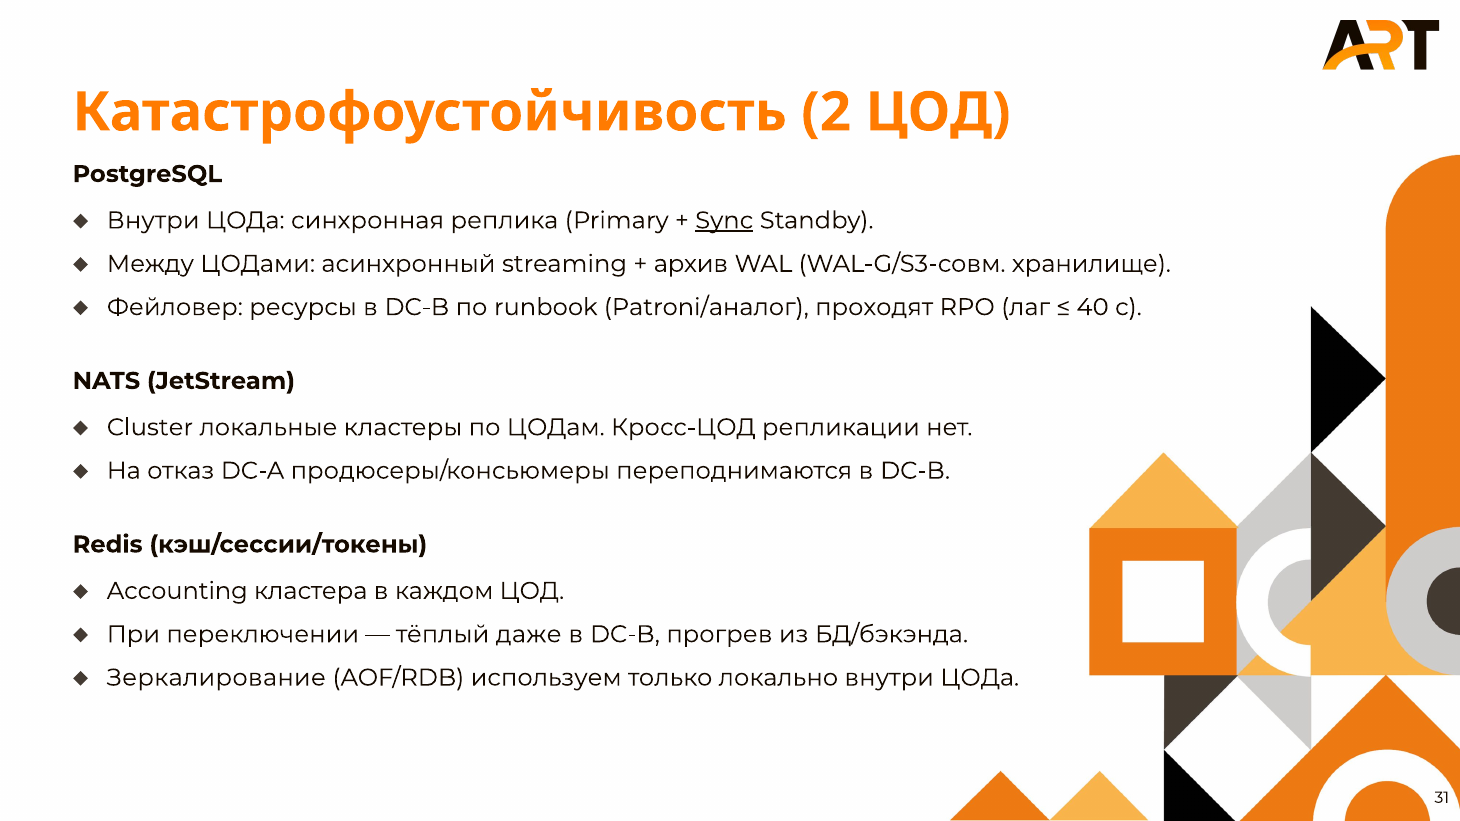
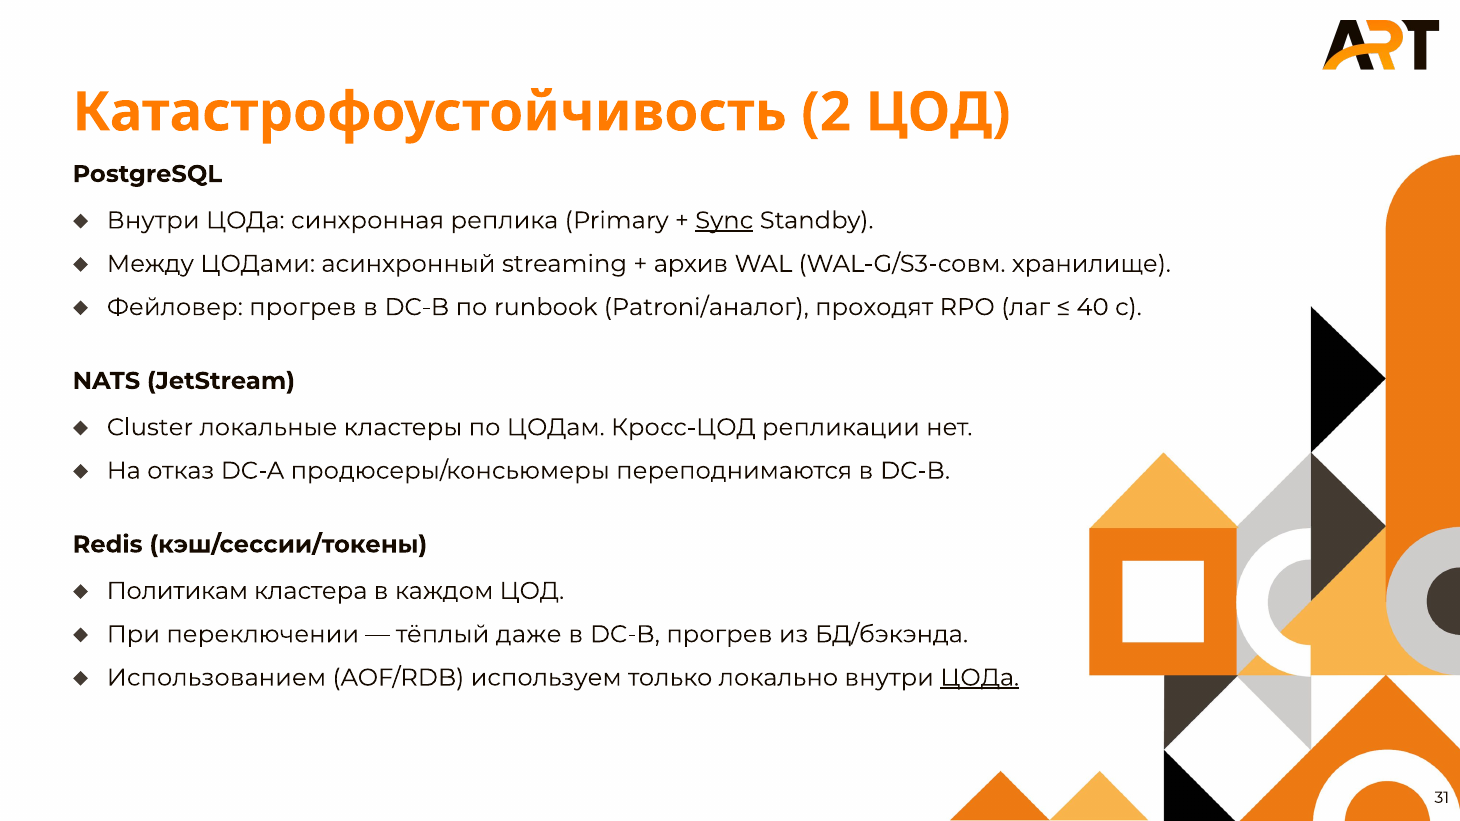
Фейловер ресурсы: ресурсы -> прогрев
Accounting: Accounting -> Политикам
Зеркалирование: Зеркалирование -> Использованием
ЦОДа at (980, 678) underline: none -> present
